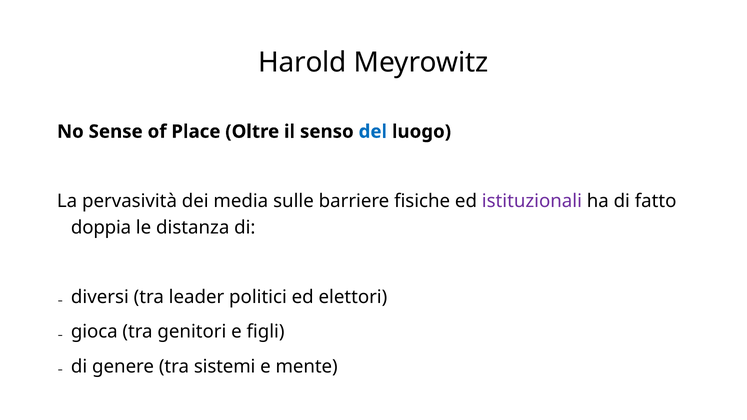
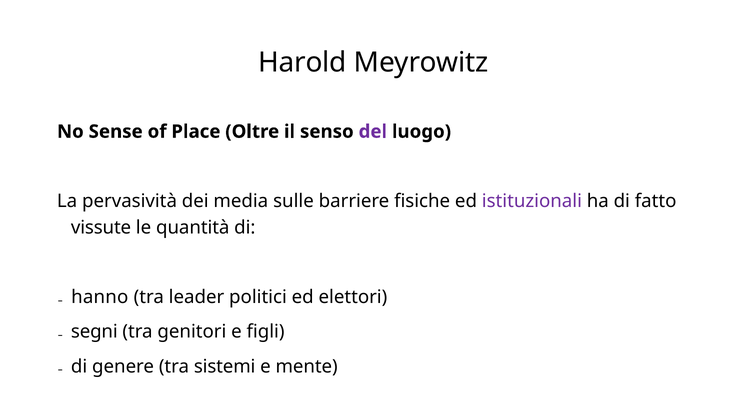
del colour: blue -> purple
doppia: doppia -> vissute
distanza: distanza -> quantità
diversi: diversi -> hanno
gioca: gioca -> segni
